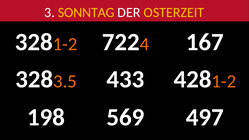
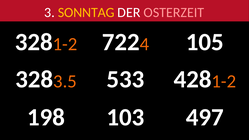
OSTERZEIT colour: yellow -> pink
167: 167 -> 105
433: 433 -> 533
569: 569 -> 103
